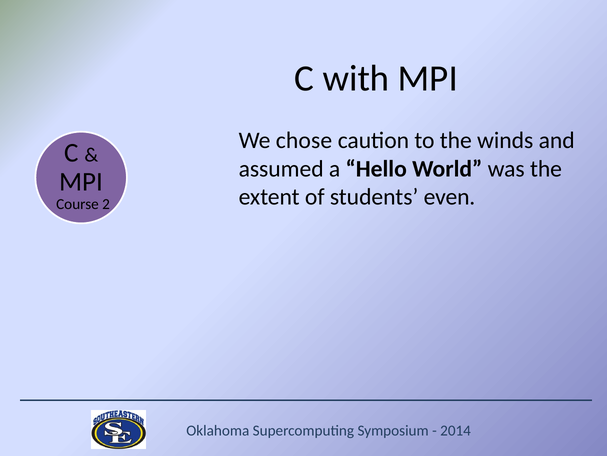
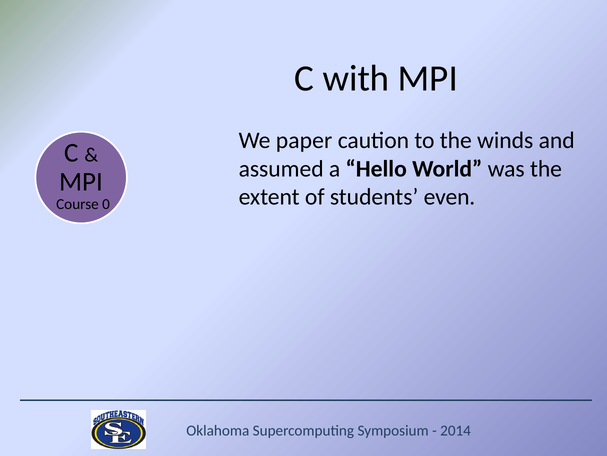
chose: chose -> paper
2: 2 -> 0
